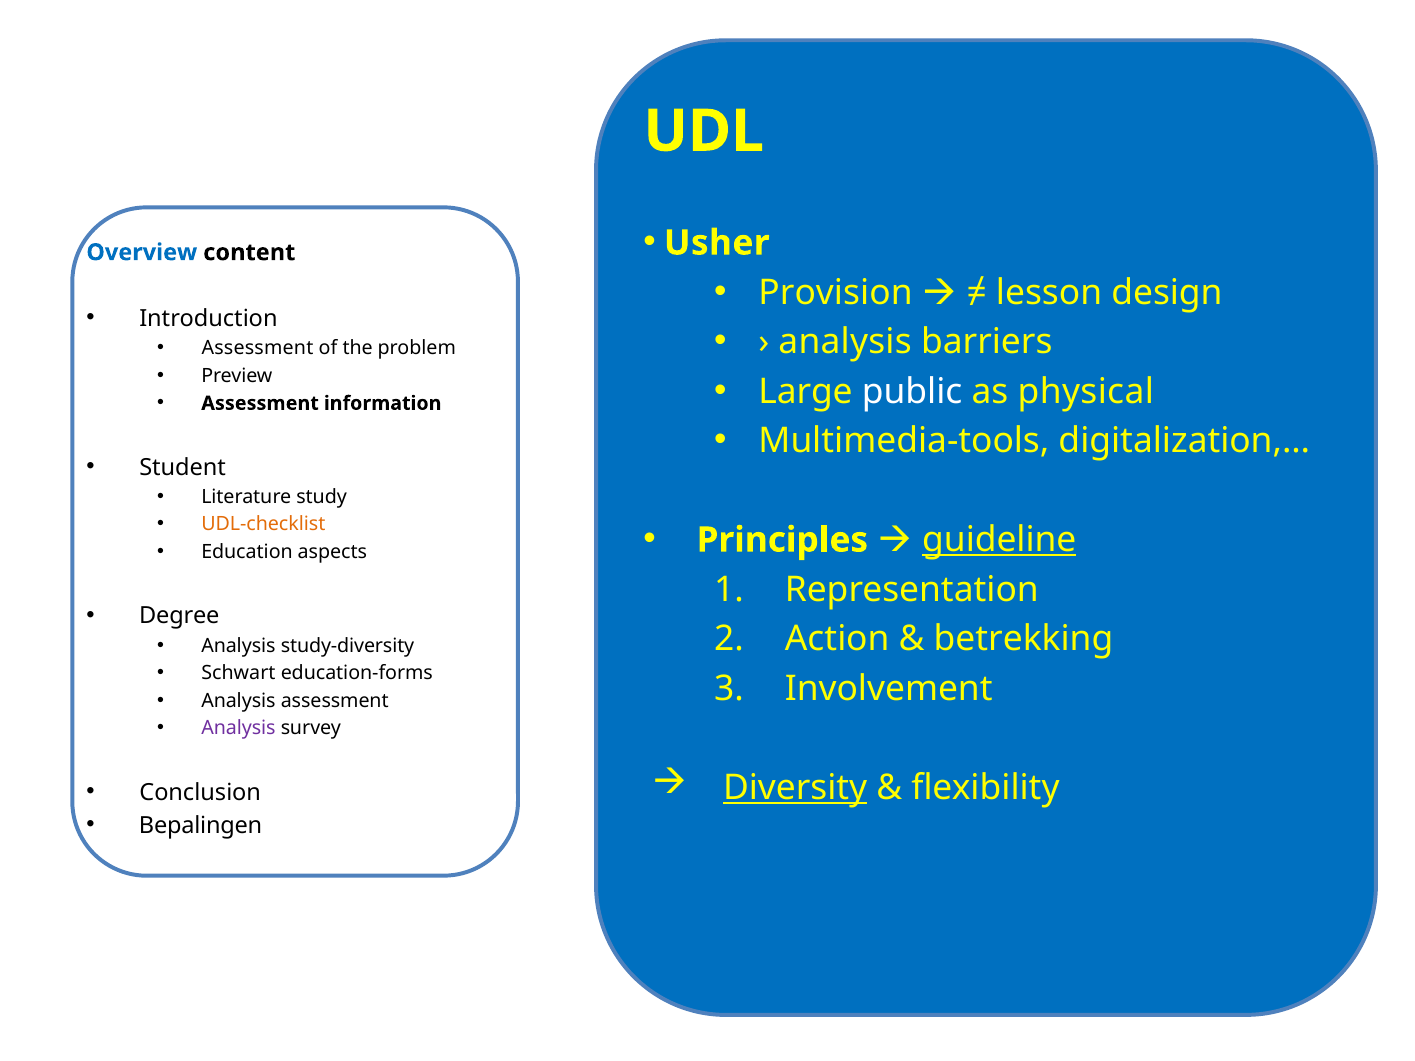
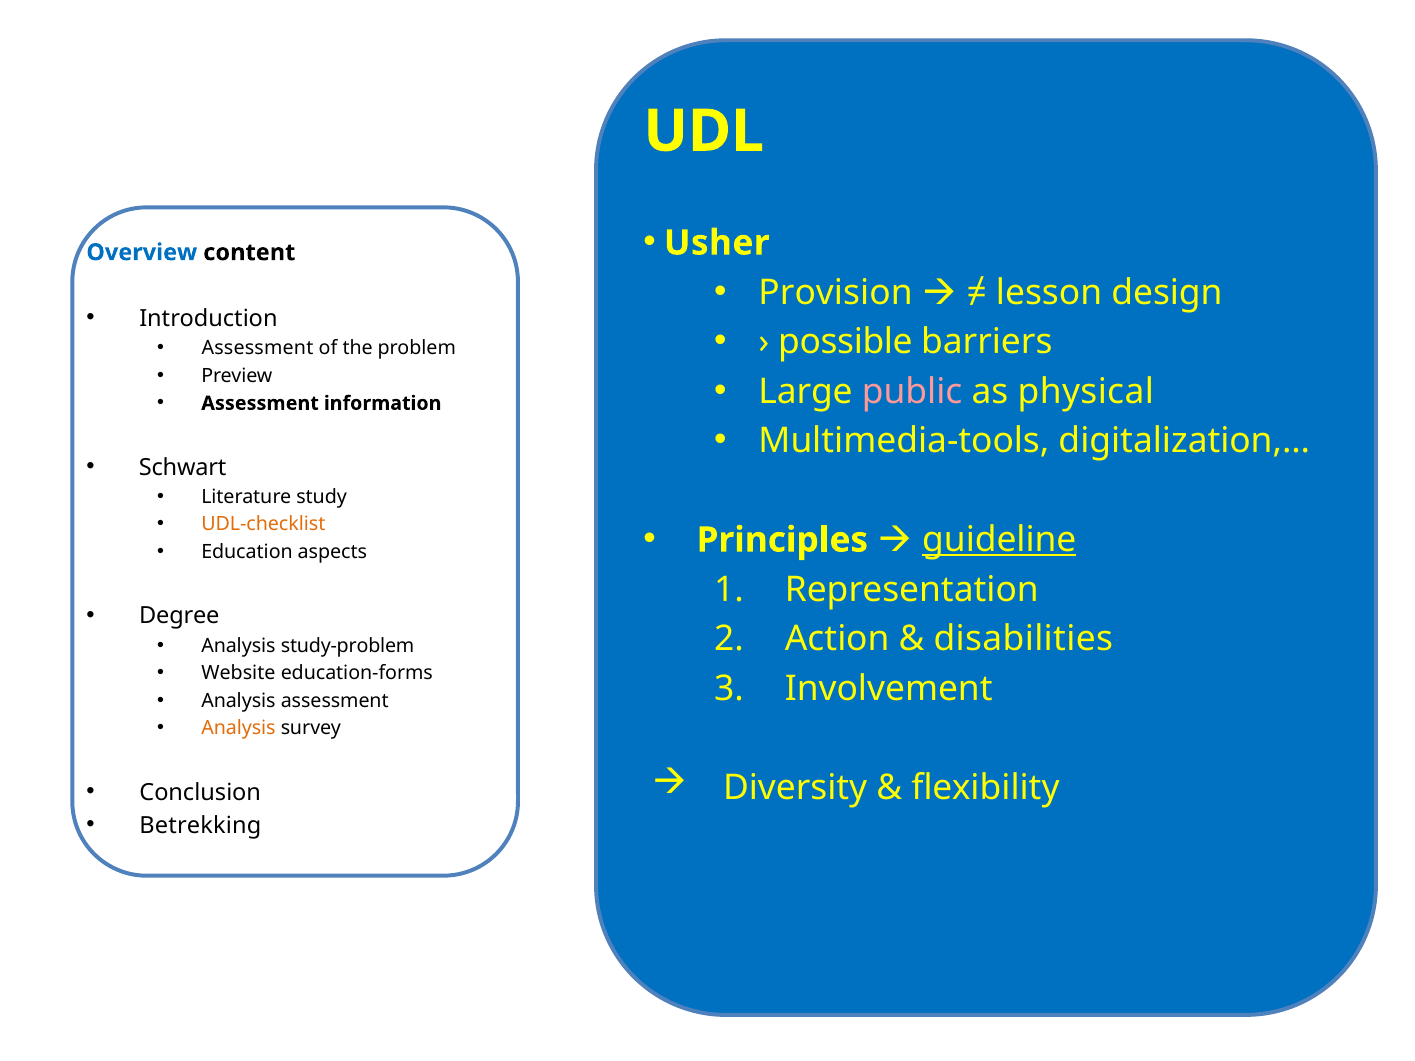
analysis at (845, 342): analysis -> possible
public colour: white -> pink
Student: Student -> Schwart
betrekking: betrekking -> disabilities
study-diversity: study-diversity -> study-problem
Schwart: Schwart -> Website
Analysis at (238, 729) colour: purple -> orange
Diversity underline: present -> none
Bepalingen: Bepalingen -> Betrekking
